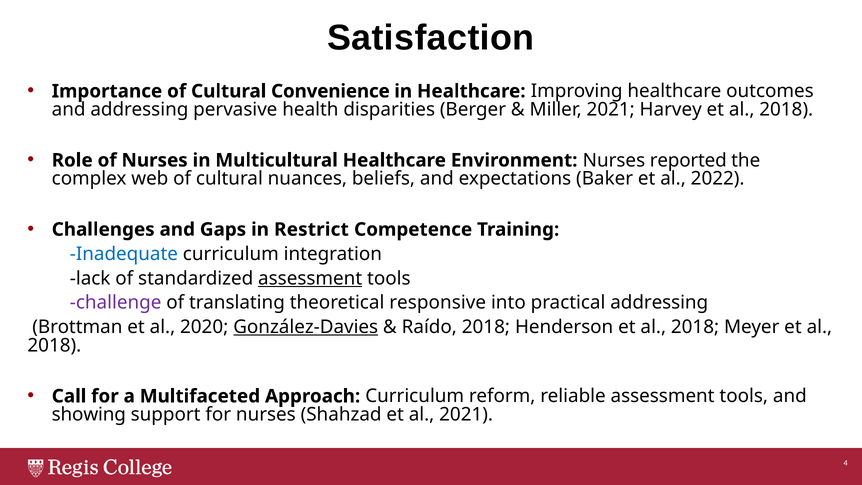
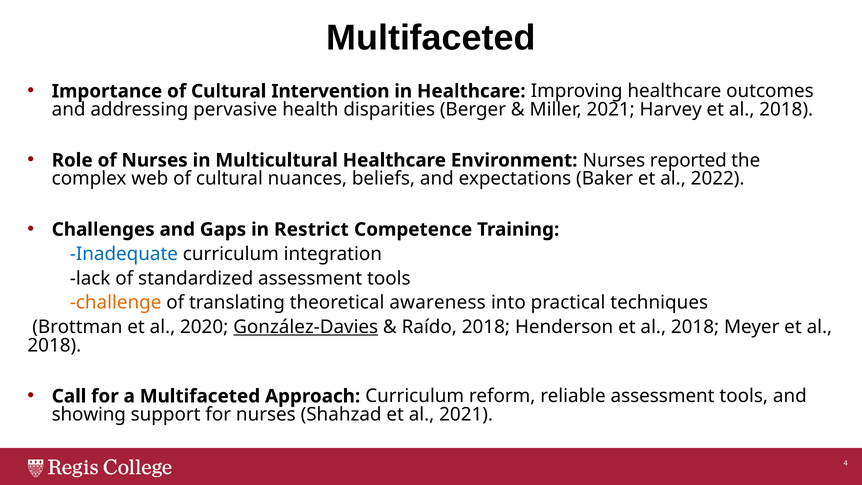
Satisfaction at (431, 38): Satisfaction -> Multifaceted
Convenience: Convenience -> Intervention
assessment at (310, 278) underline: present -> none
challenge colour: purple -> orange
responsive: responsive -> awareness
practical addressing: addressing -> techniques
